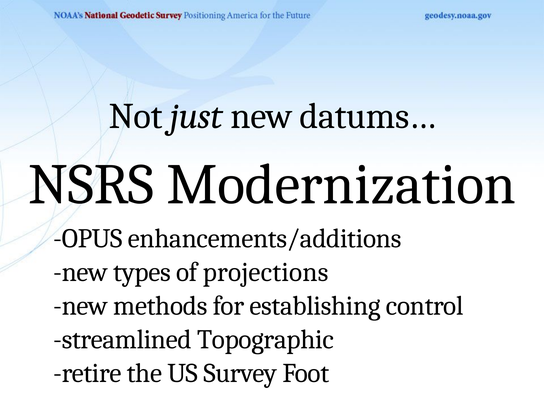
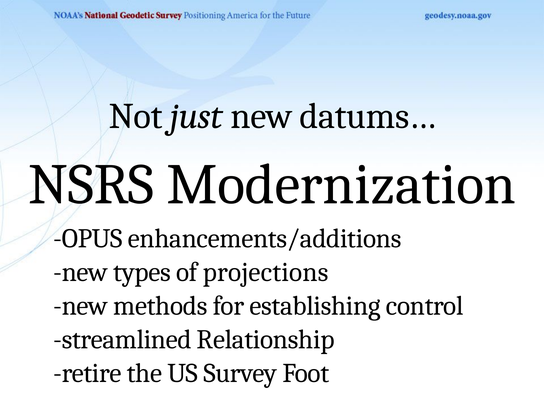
Topographic: Topographic -> Relationship
